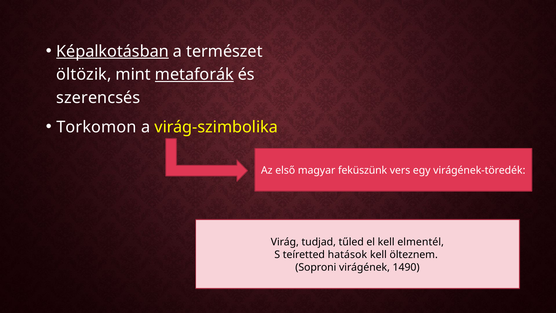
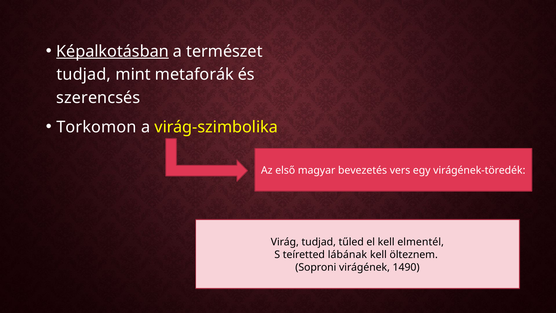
öltözik at (84, 75): öltözik -> tudjad
metaforák underline: present -> none
feküszünk: feküszünk -> bevezetés
hatások: hatások -> lábának
